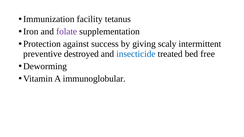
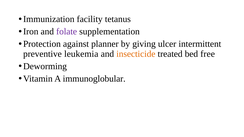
success: success -> planner
scaly: scaly -> ulcer
destroyed: destroyed -> leukemia
insecticide colour: blue -> orange
